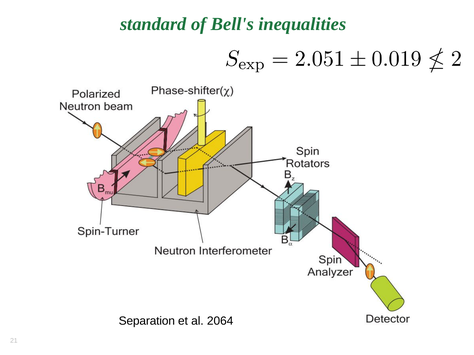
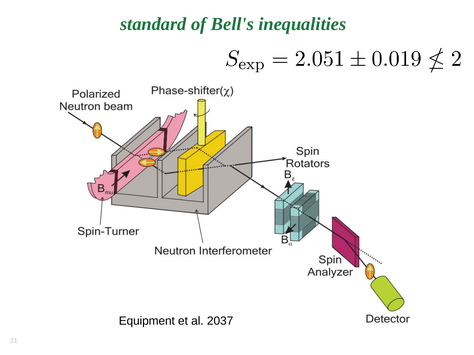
Separation: Separation -> Equipment
2064: 2064 -> 2037
